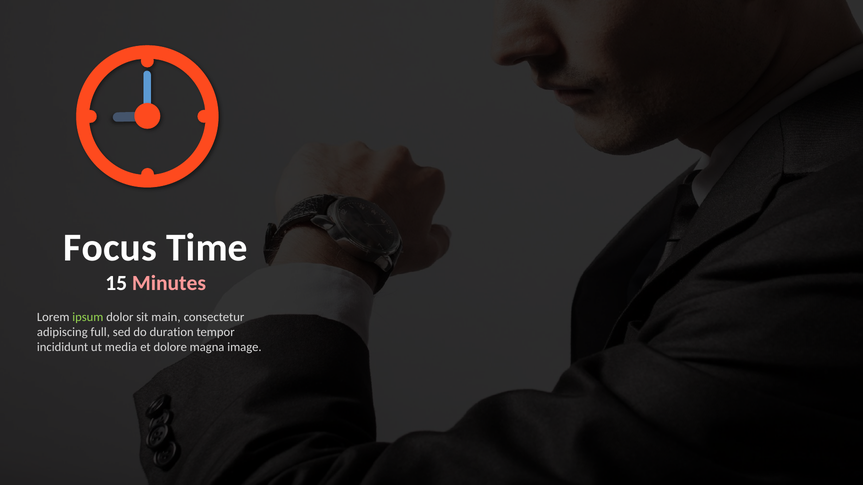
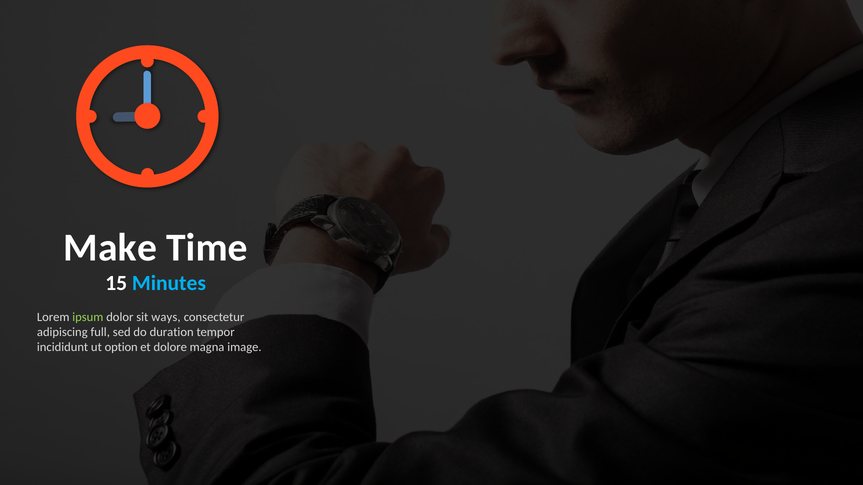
Focus: Focus -> Make
Minutes colour: pink -> light blue
main: main -> ways
media: media -> option
